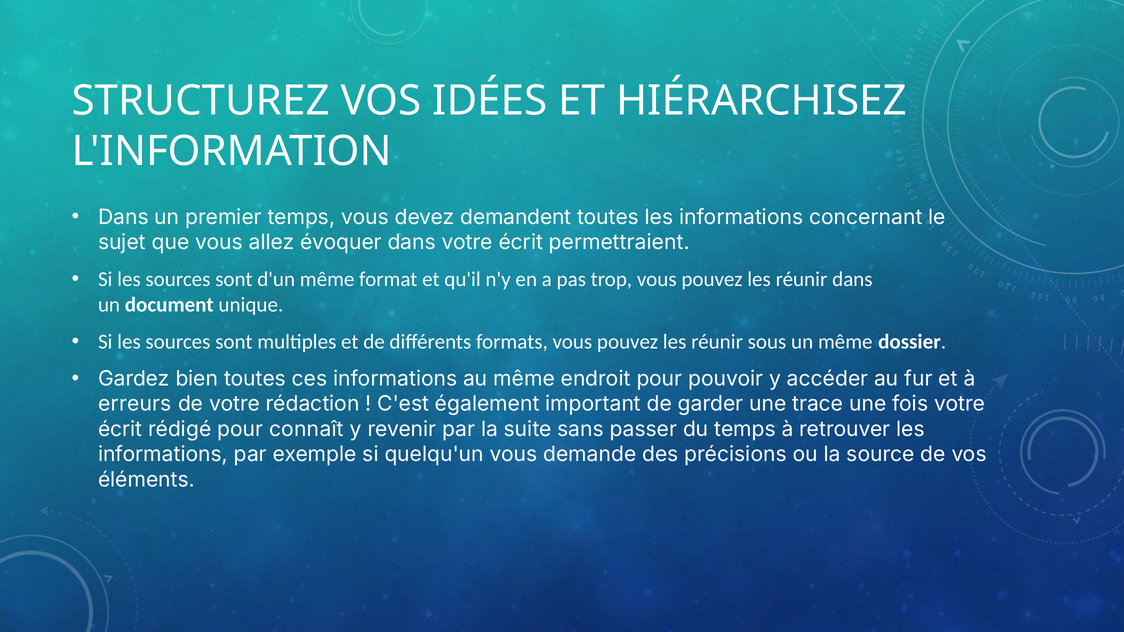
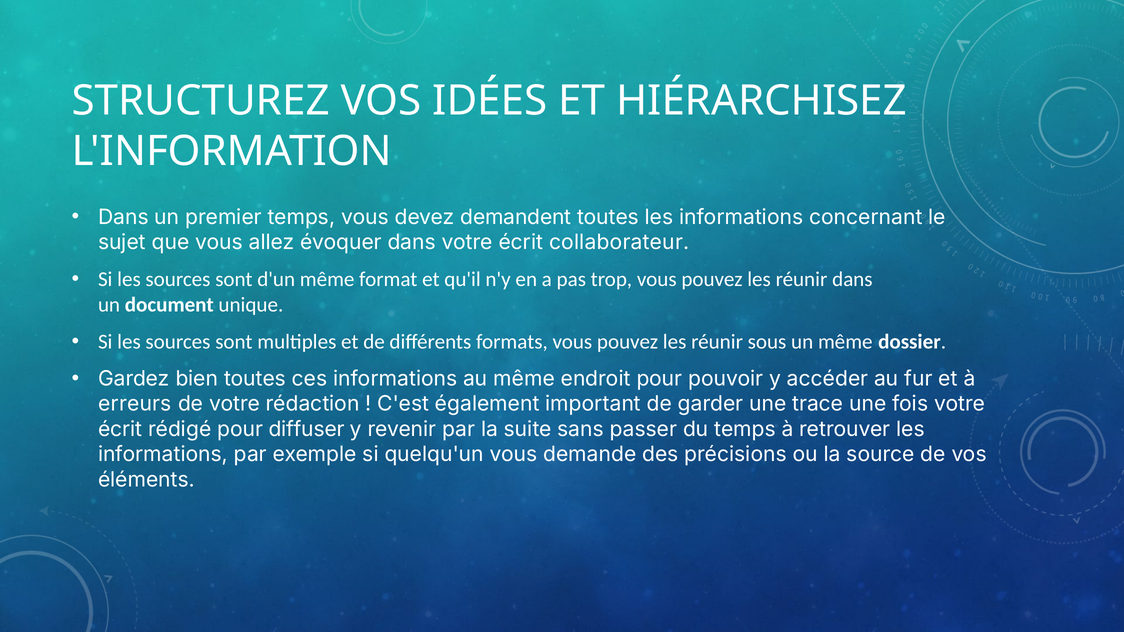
permettraient: permettraient -> collaborateur
connaît: connaît -> diffuser
